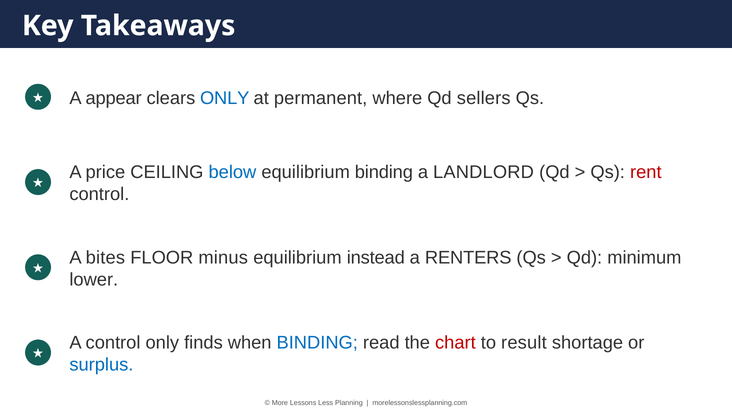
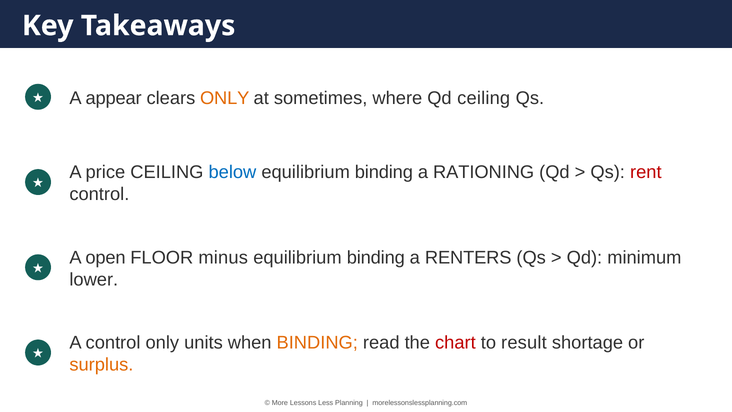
ONLY at (225, 98) colour: blue -> orange
permanent: permanent -> sometimes
Qd sellers: sellers -> ceiling
LANDLORD: LANDLORD -> RATIONING
bites: bites -> open
instead at (376, 257): instead -> binding
finds: finds -> units
BINDING at (317, 343) colour: blue -> orange
surplus colour: blue -> orange
